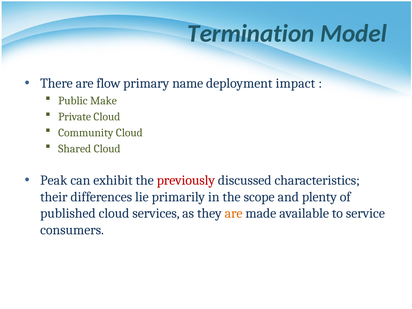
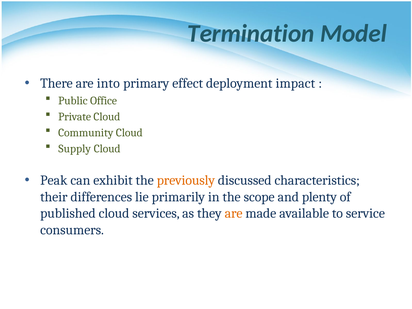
flow: flow -> into
name: name -> effect
Make: Make -> Office
Shared: Shared -> Supply
previously colour: red -> orange
